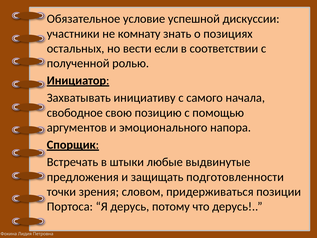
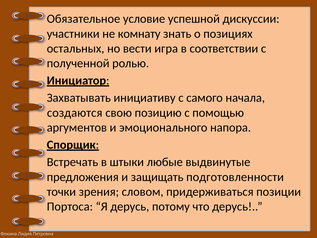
если: если -> игра
свободное: свободное -> создаются
